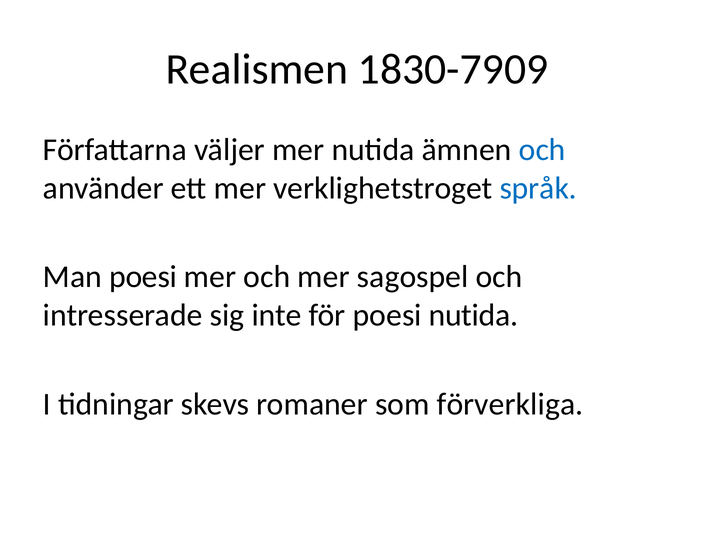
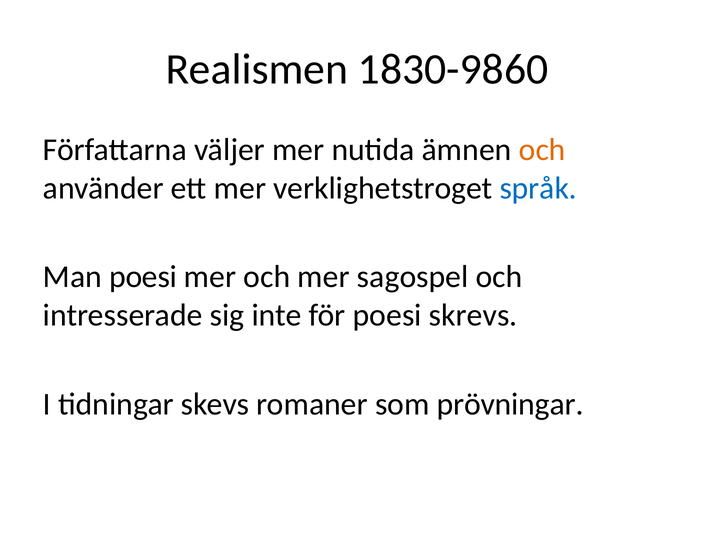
1830-7909: 1830-7909 -> 1830-9860
och at (542, 150) colour: blue -> orange
poesi nutida: nutida -> skrevs
förverkliga: förverkliga -> prövningar
